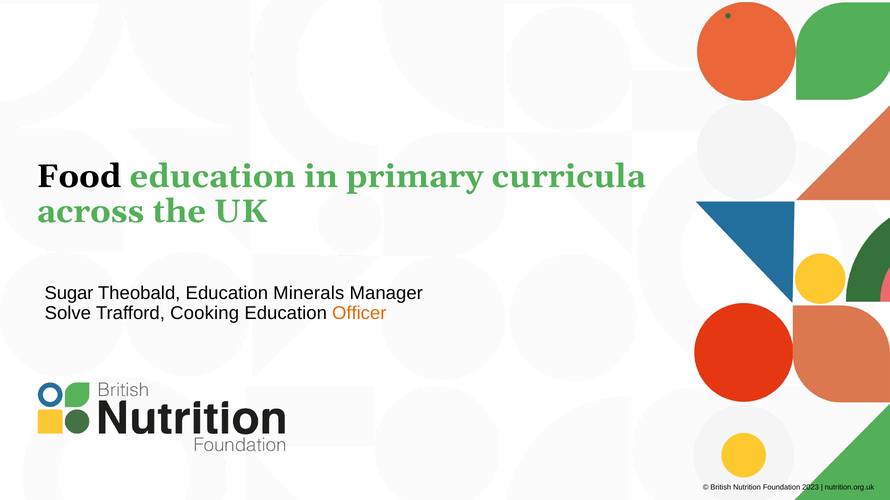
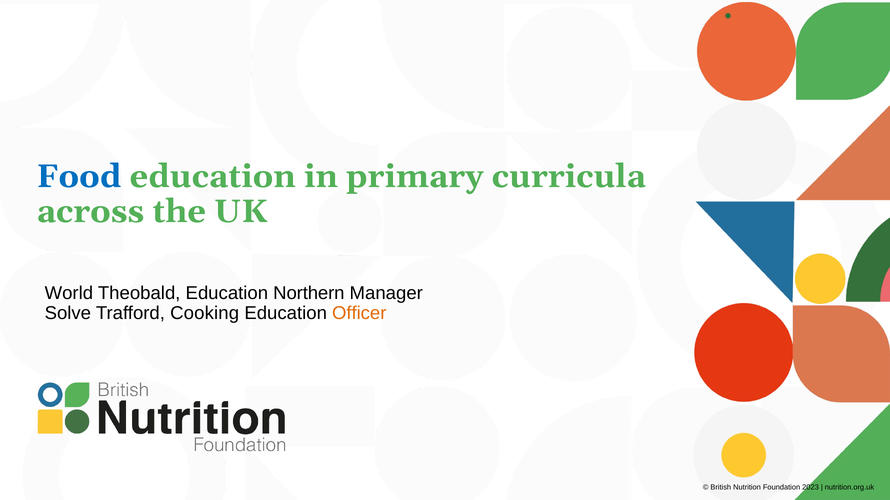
Food colour: black -> blue
Sugar: Sugar -> World
Minerals: Minerals -> Northern
